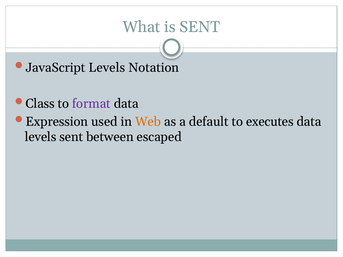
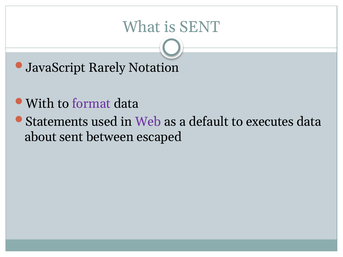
JavaScript Levels: Levels -> Rarely
Class: Class -> With
Expression: Expression -> Statements
Web colour: orange -> purple
levels at (41, 137): levels -> about
